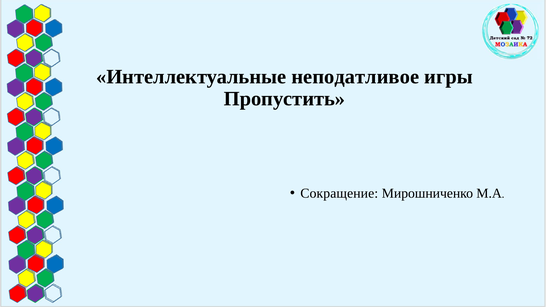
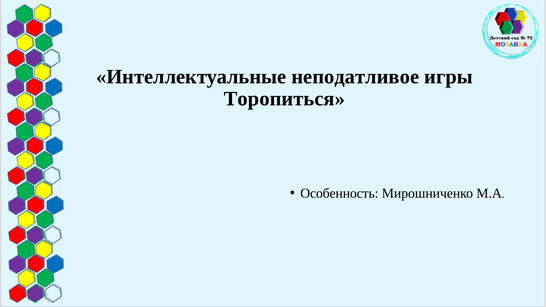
Пропустить: Пропустить -> Торопиться
Сокращение: Сокращение -> Особенность
